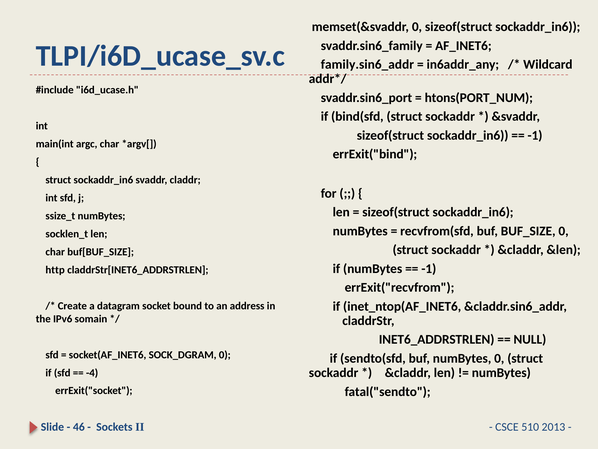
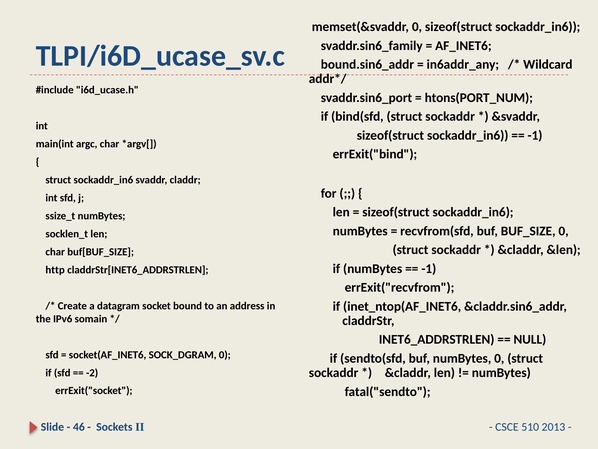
family.sin6_addr: family.sin6_addr -> bound.sin6_addr
-4: -4 -> -2
